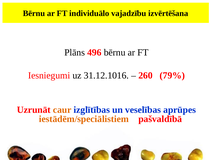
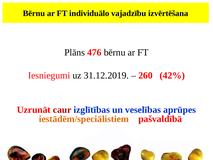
496: 496 -> 476
31.12.1016: 31.12.1016 -> 31.12.2019
79%: 79% -> 42%
caur colour: orange -> red
